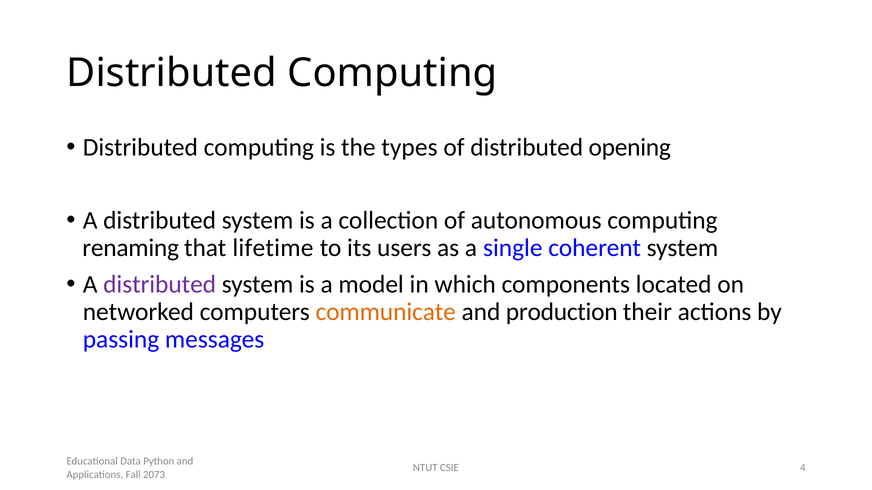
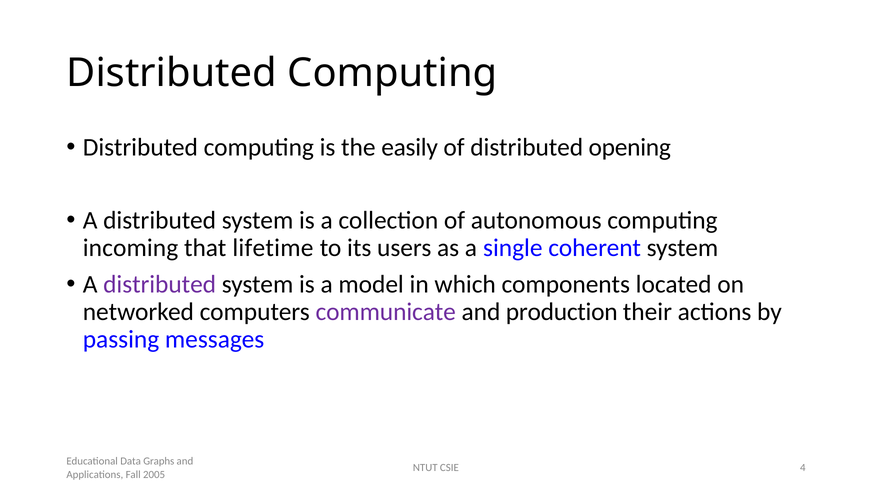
types: types -> easily
renaming: renaming -> incoming
communicate colour: orange -> purple
Python: Python -> Graphs
2073: 2073 -> 2005
